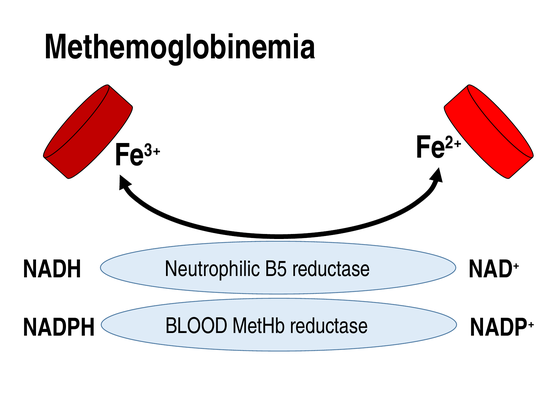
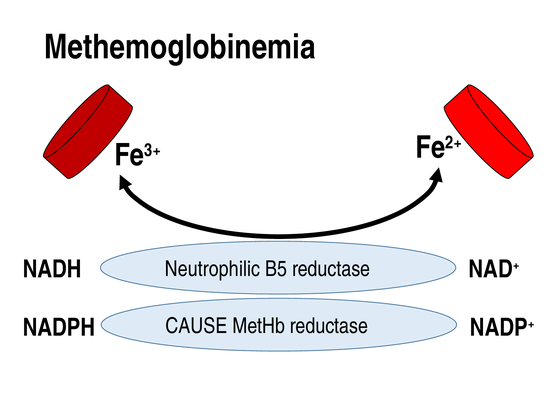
BLOOD: BLOOD -> CAUSE
